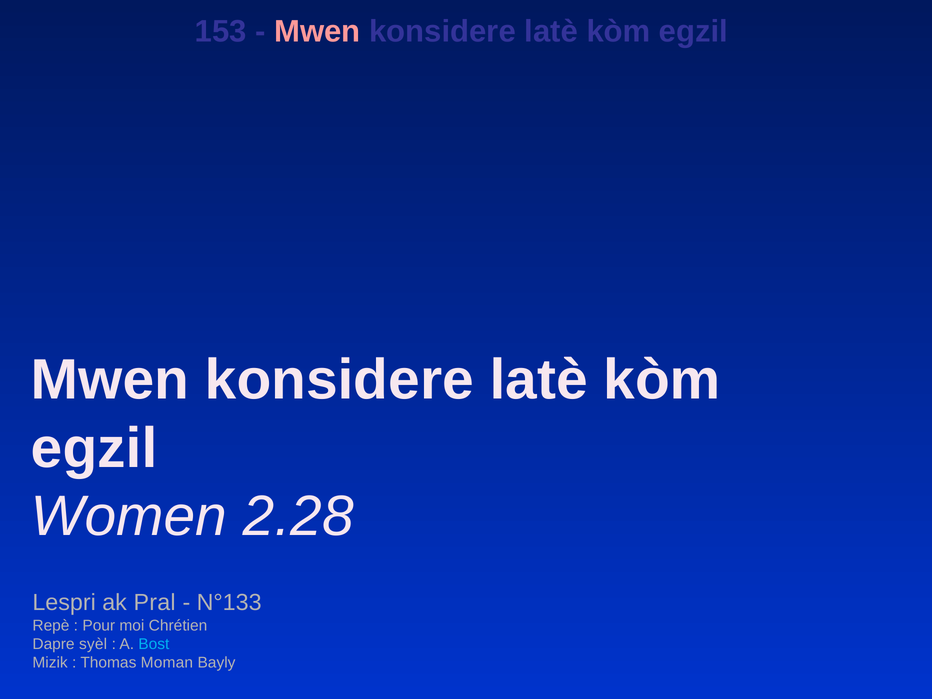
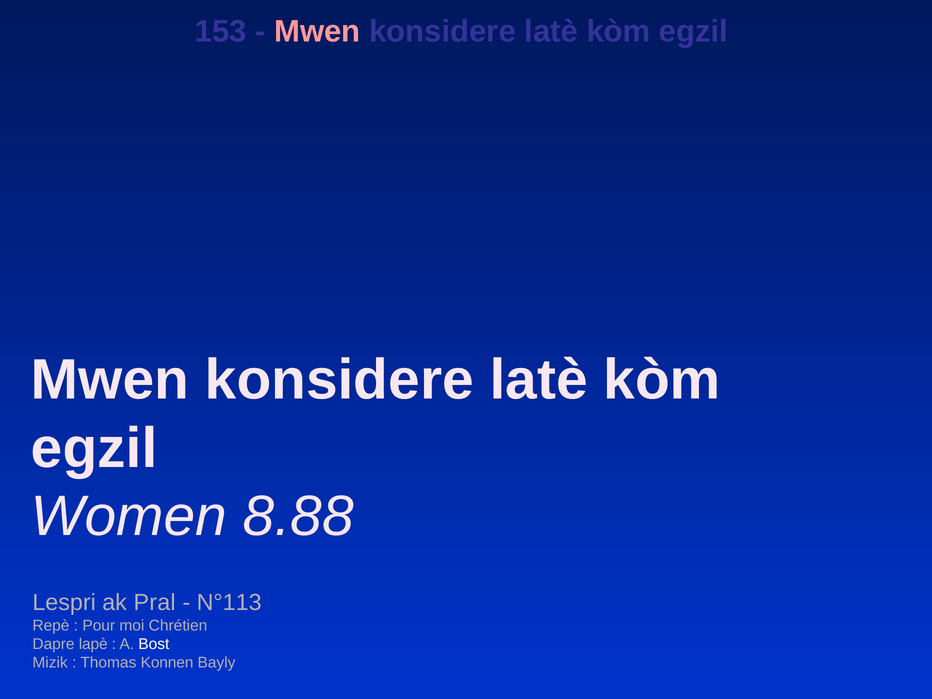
2.28: 2.28 -> 8.88
N°133: N°133 -> N°113
syèl: syèl -> lapè
Bost colour: light blue -> white
Moman: Moman -> Konnen
